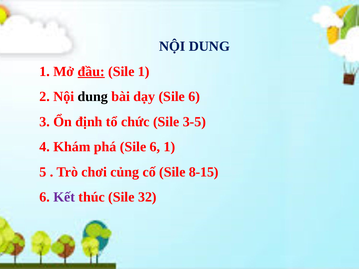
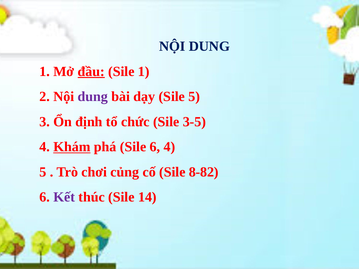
dung at (93, 97) colour: black -> purple
dạy Sile 6: 6 -> 5
Khám underline: none -> present
6 1: 1 -> 4
8-15: 8-15 -> 8-82
32: 32 -> 14
